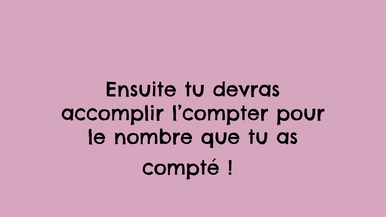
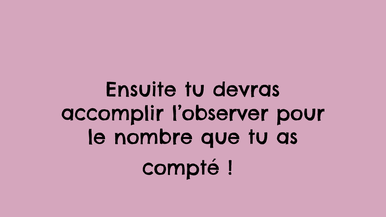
l’compter: l’compter -> l’observer
